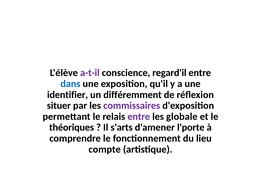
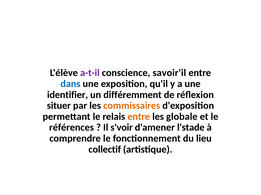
regard'il: regard'il -> savoir'il
commissaires colour: purple -> orange
entre at (139, 117) colour: purple -> orange
théoriques: théoriques -> références
s'arts: s'arts -> s'voir
l'porte: l'porte -> l'stade
compte: compte -> collectif
